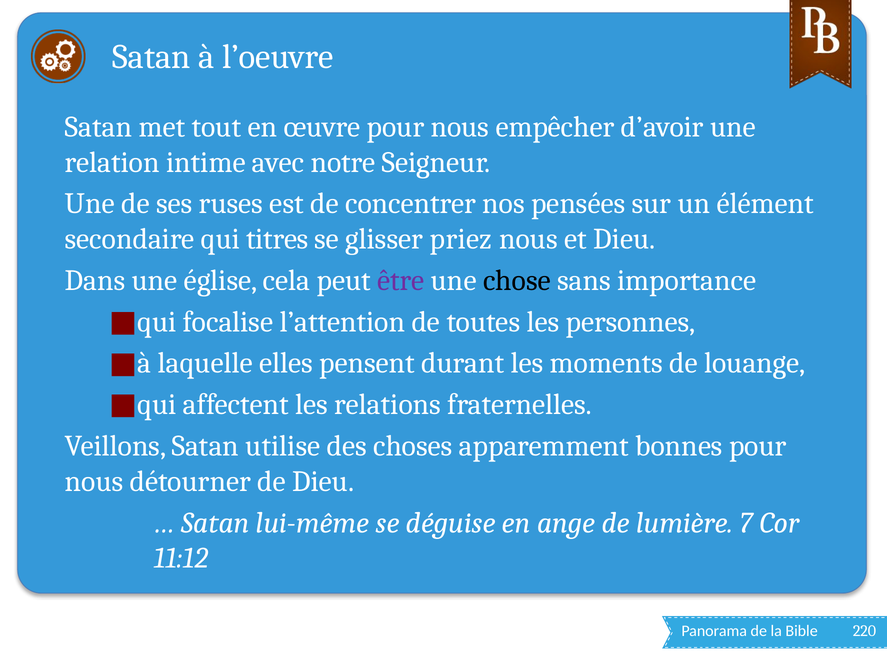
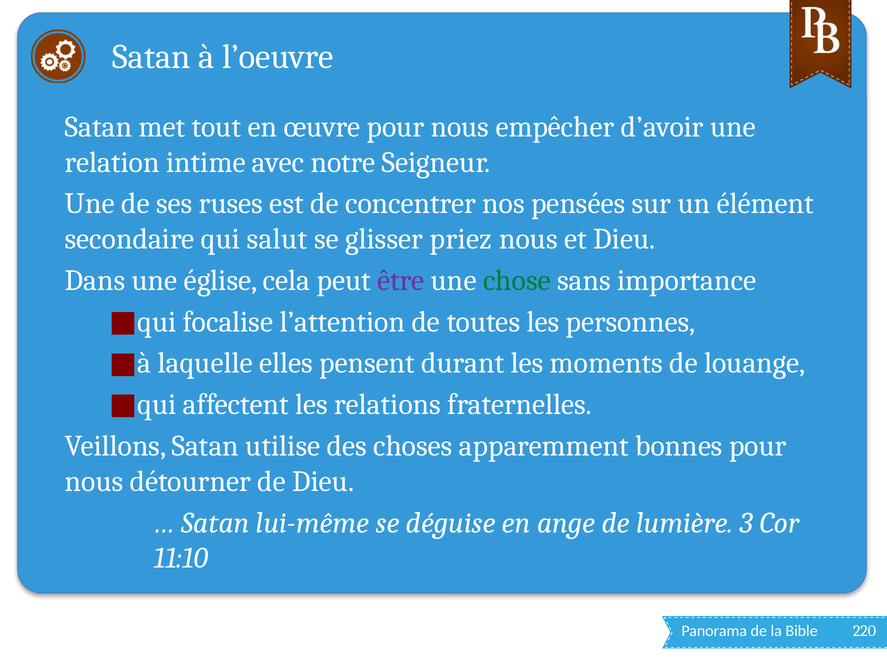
titres: titres -> salut
chose colour: black -> green
7: 7 -> 3
11:12: 11:12 -> 11:10
